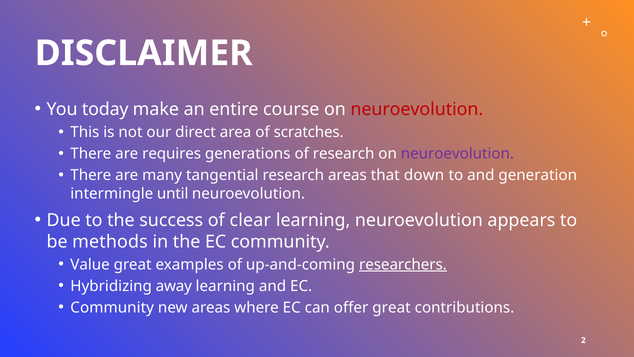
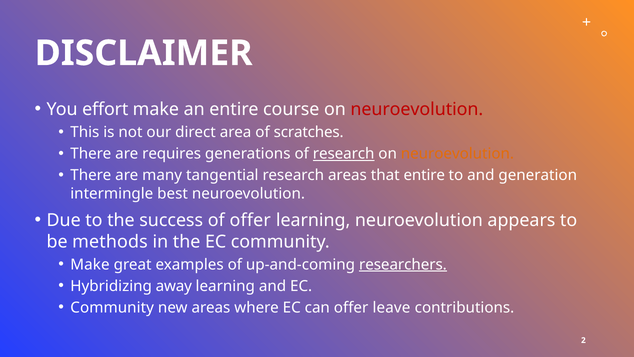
today: today -> effort
research at (344, 154) underline: none -> present
neuroevolution at (457, 154) colour: purple -> orange
that down: down -> entire
until: until -> best
of clear: clear -> offer
Value at (90, 264): Value -> Make
offer great: great -> leave
